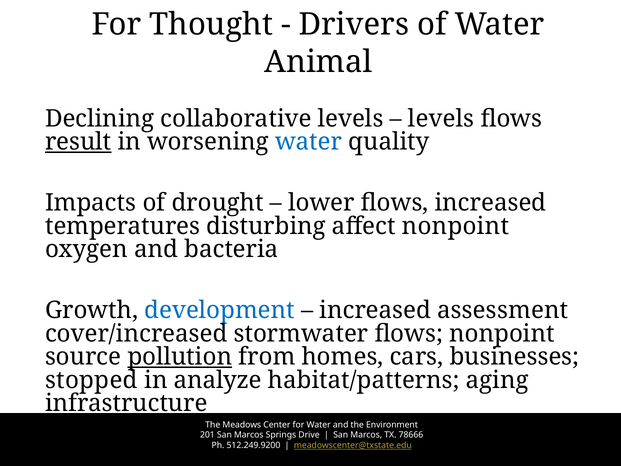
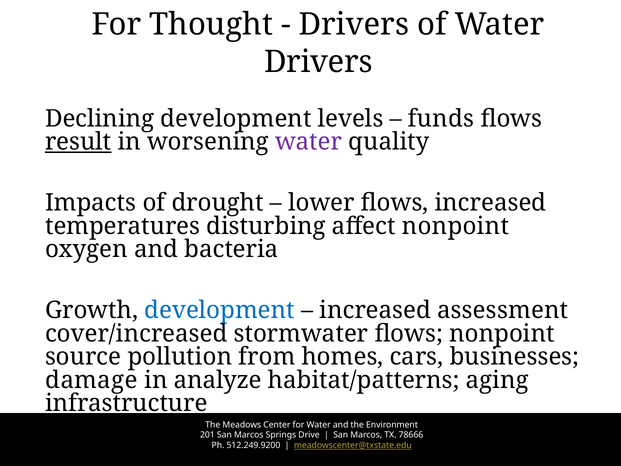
Animal at (318, 62): Animal -> Drivers
Declining collaborative: collaborative -> development
levels at (441, 119): levels -> funds
water at (309, 142) colour: blue -> purple
pollution underline: present -> none
stopped: stopped -> damage
